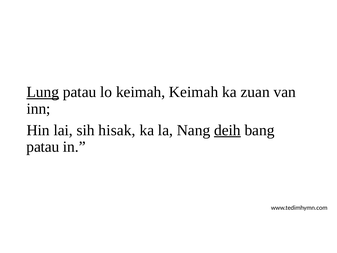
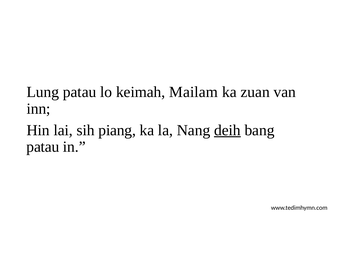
Lung underline: present -> none
keimah Keimah: Keimah -> Mailam
hisak: hisak -> piang
